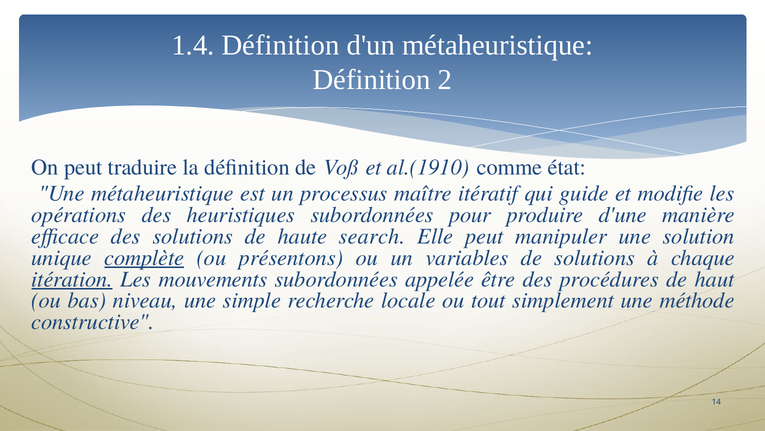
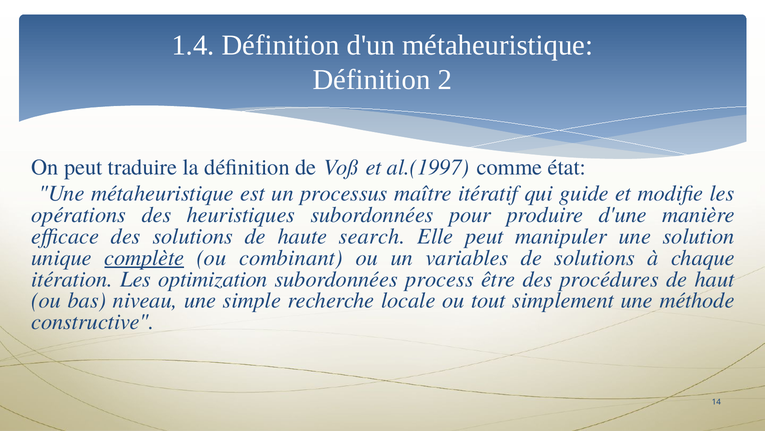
al.(1910: al.(1910 -> al.(1997
présentons: présentons -> combinant
itération underline: present -> none
mouvements: mouvements -> optimization
appelée: appelée -> process
